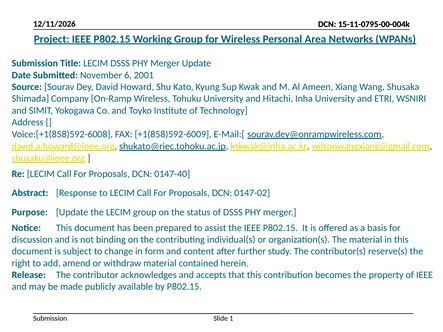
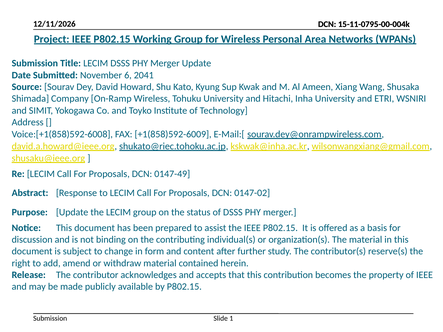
2001: 2001 -> 2041
0147-40: 0147-40 -> 0147-49
